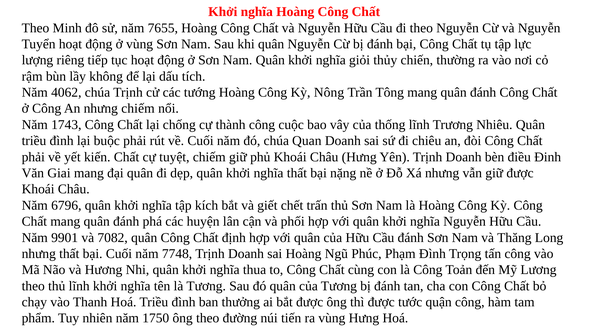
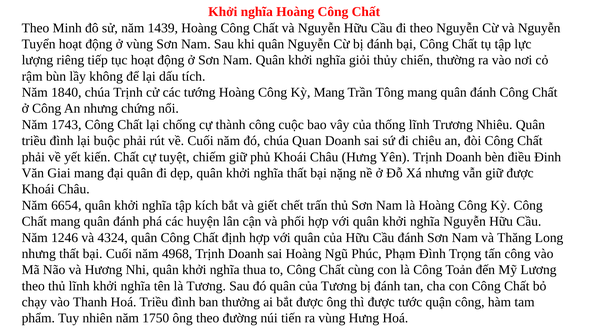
7655: 7655 -> 1439
4062: 4062 -> 1840
Kỳ Nông: Nông -> Mang
nhưng chiếm: chiếm -> chứng
6796: 6796 -> 6654
9901: 9901 -> 1246
7082: 7082 -> 4324
7748: 7748 -> 4968
